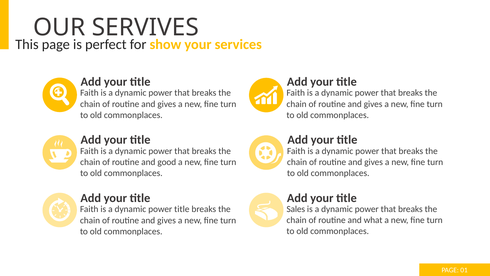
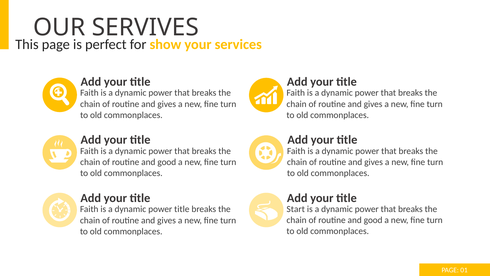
Sales: Sales -> Start
what at (373, 220): what -> good
